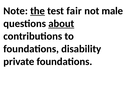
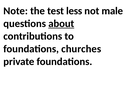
the underline: present -> none
fair: fair -> less
disability: disability -> churches
